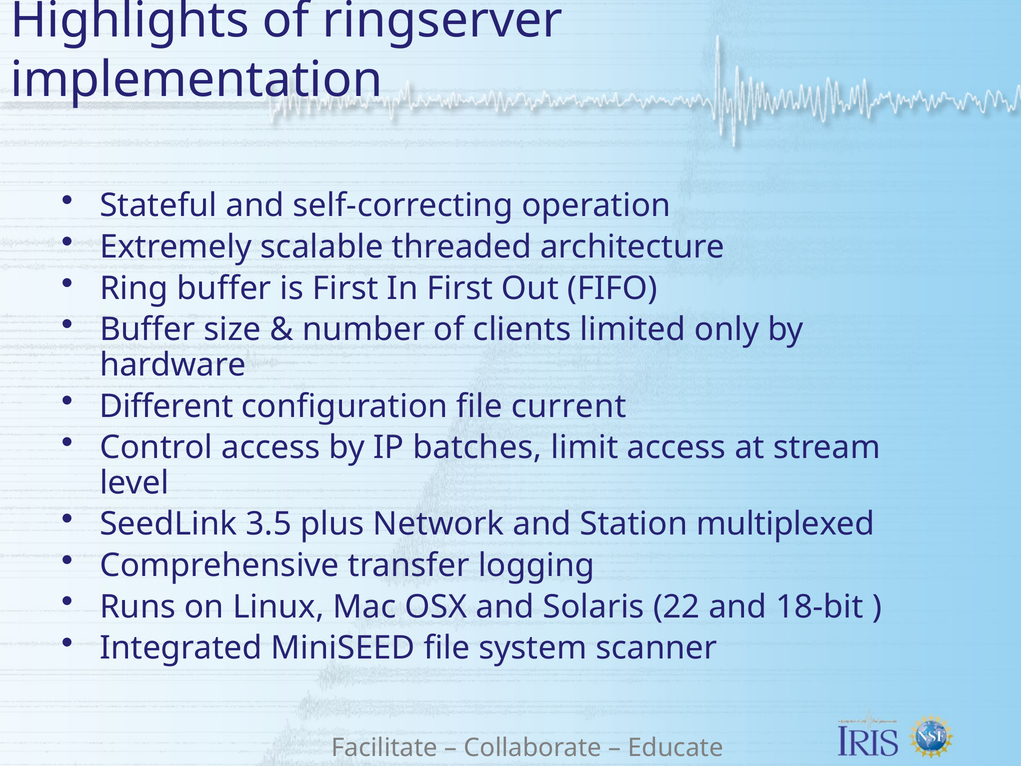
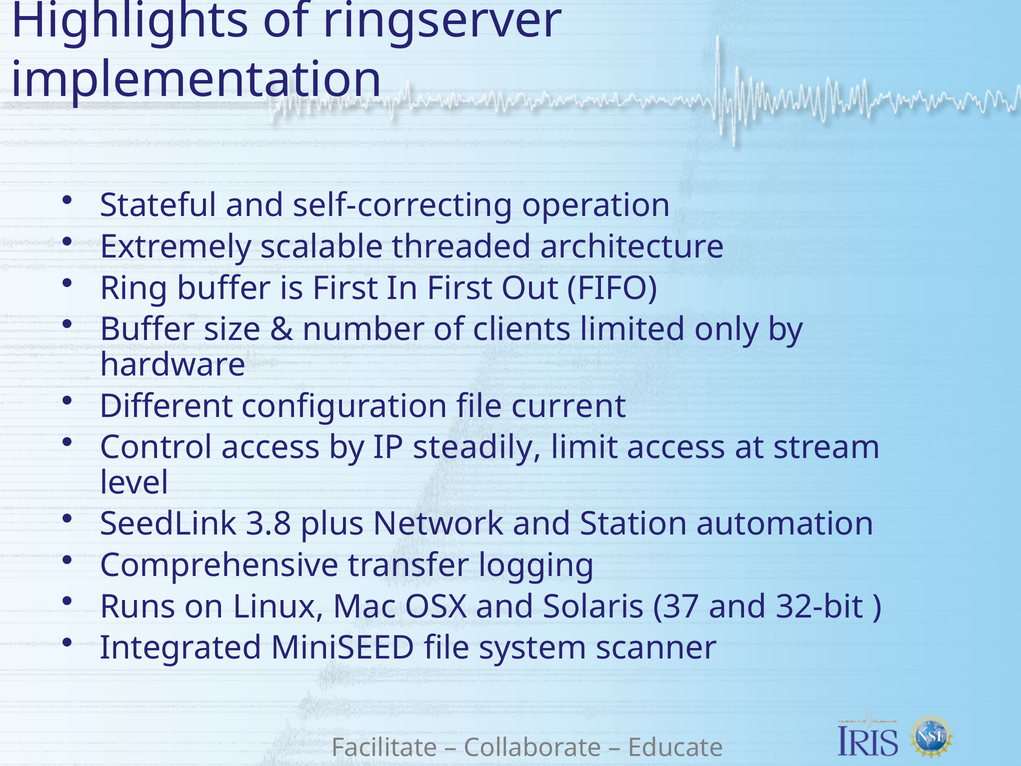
batches: batches -> steadily
3.5: 3.5 -> 3.8
multiplexed: multiplexed -> automation
22: 22 -> 37
18-bit: 18-bit -> 32-bit
